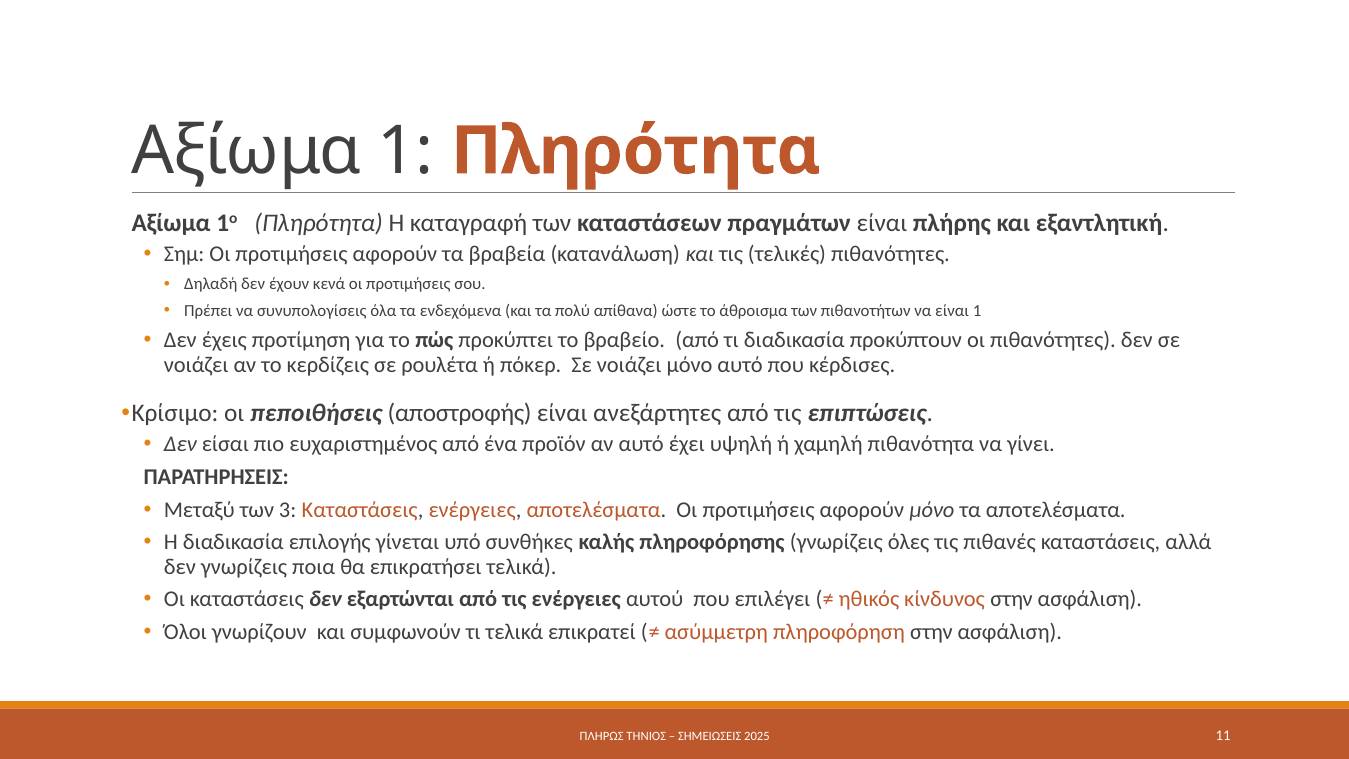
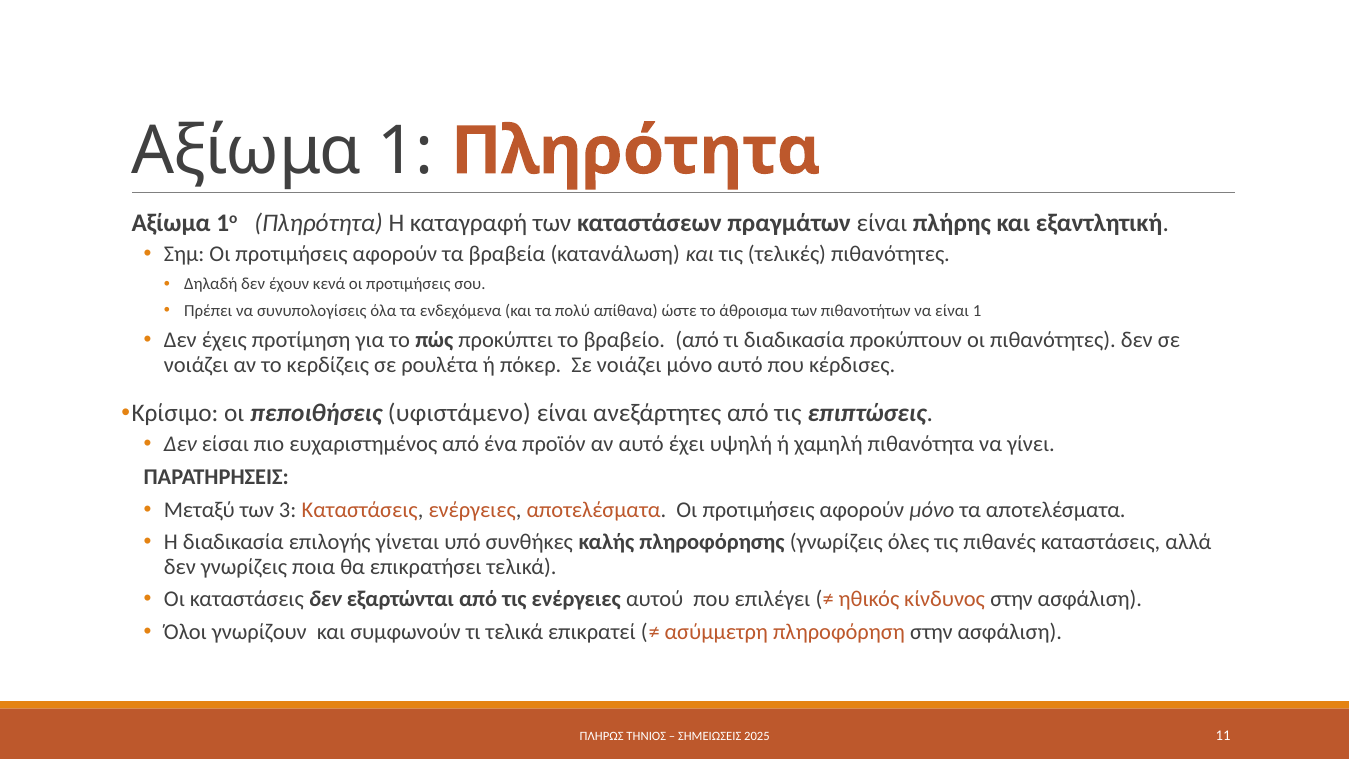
αποστροφής: αποστροφής -> υφιστάμενο
